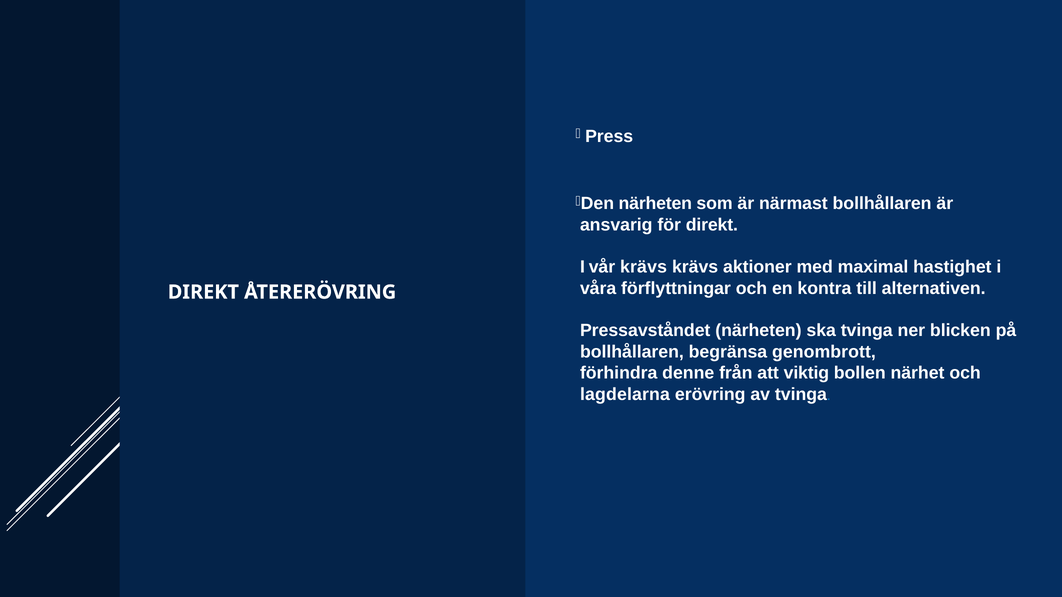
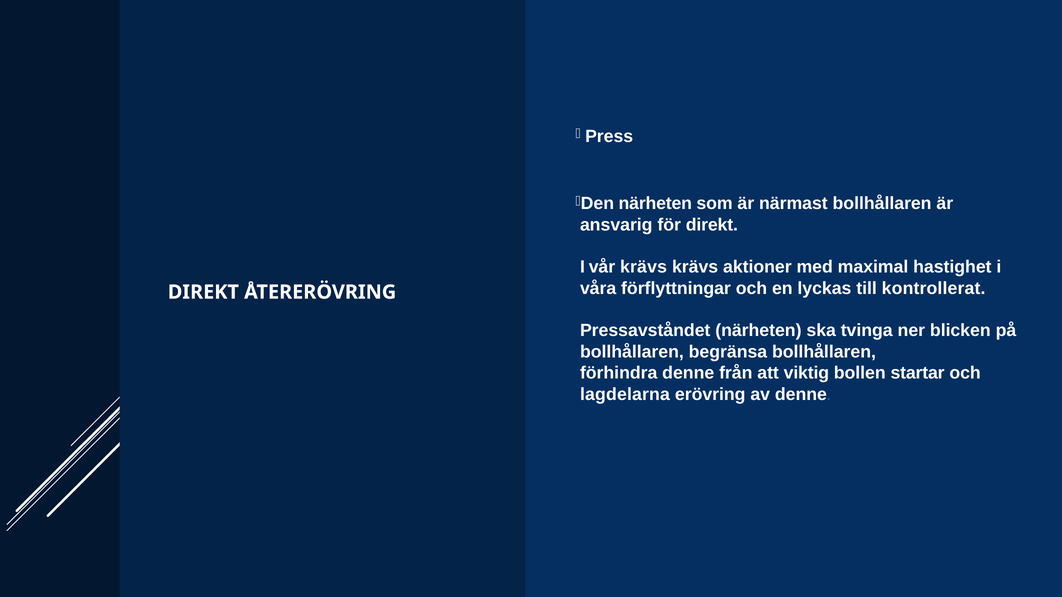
kontra: kontra -> lyckas
alternativen: alternativen -> kontrollerat
begränsa genombrott: genombrott -> bollhållaren
närhet: närhet -> startar
av tvinga: tvinga -> denne
